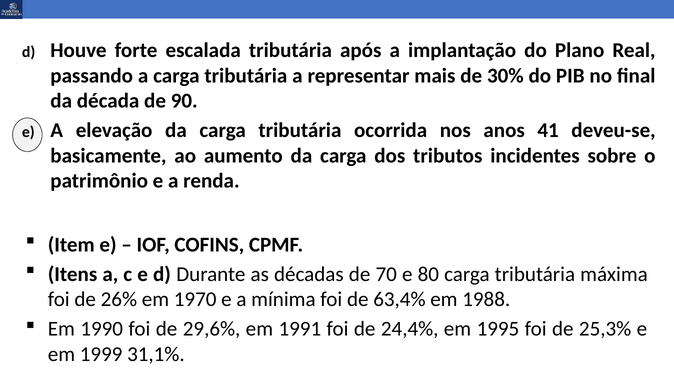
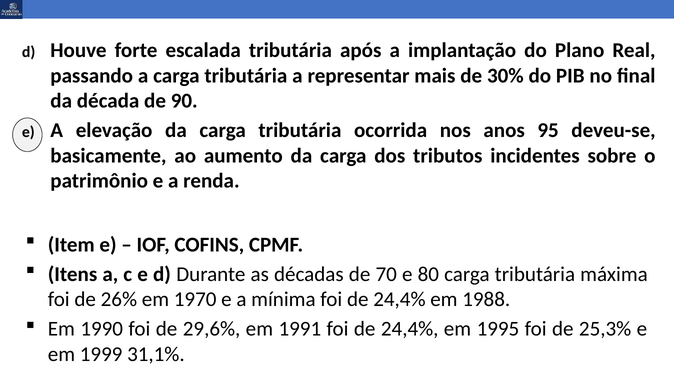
41: 41 -> 95
mínima foi de 63,4%: 63,4% -> 24,4%
